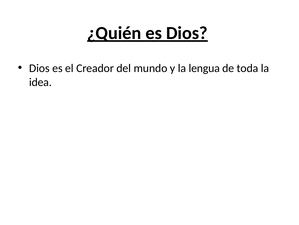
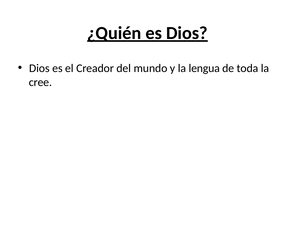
idea: idea -> cree
